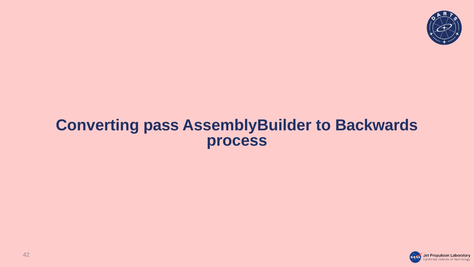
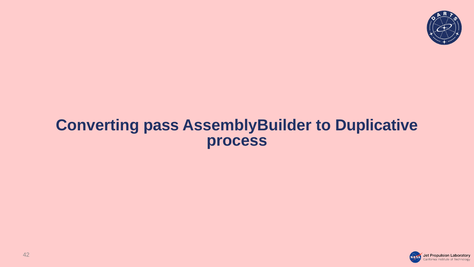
Backwards: Backwards -> Duplicative
